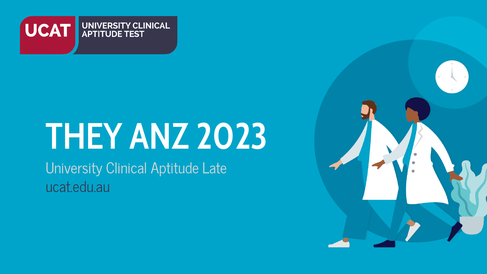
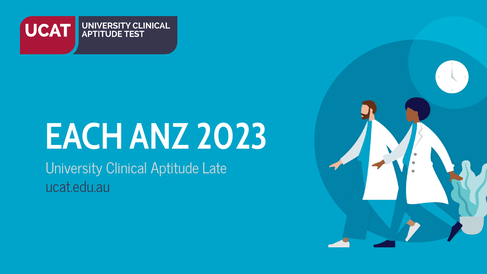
THEY: THEY -> EACH
